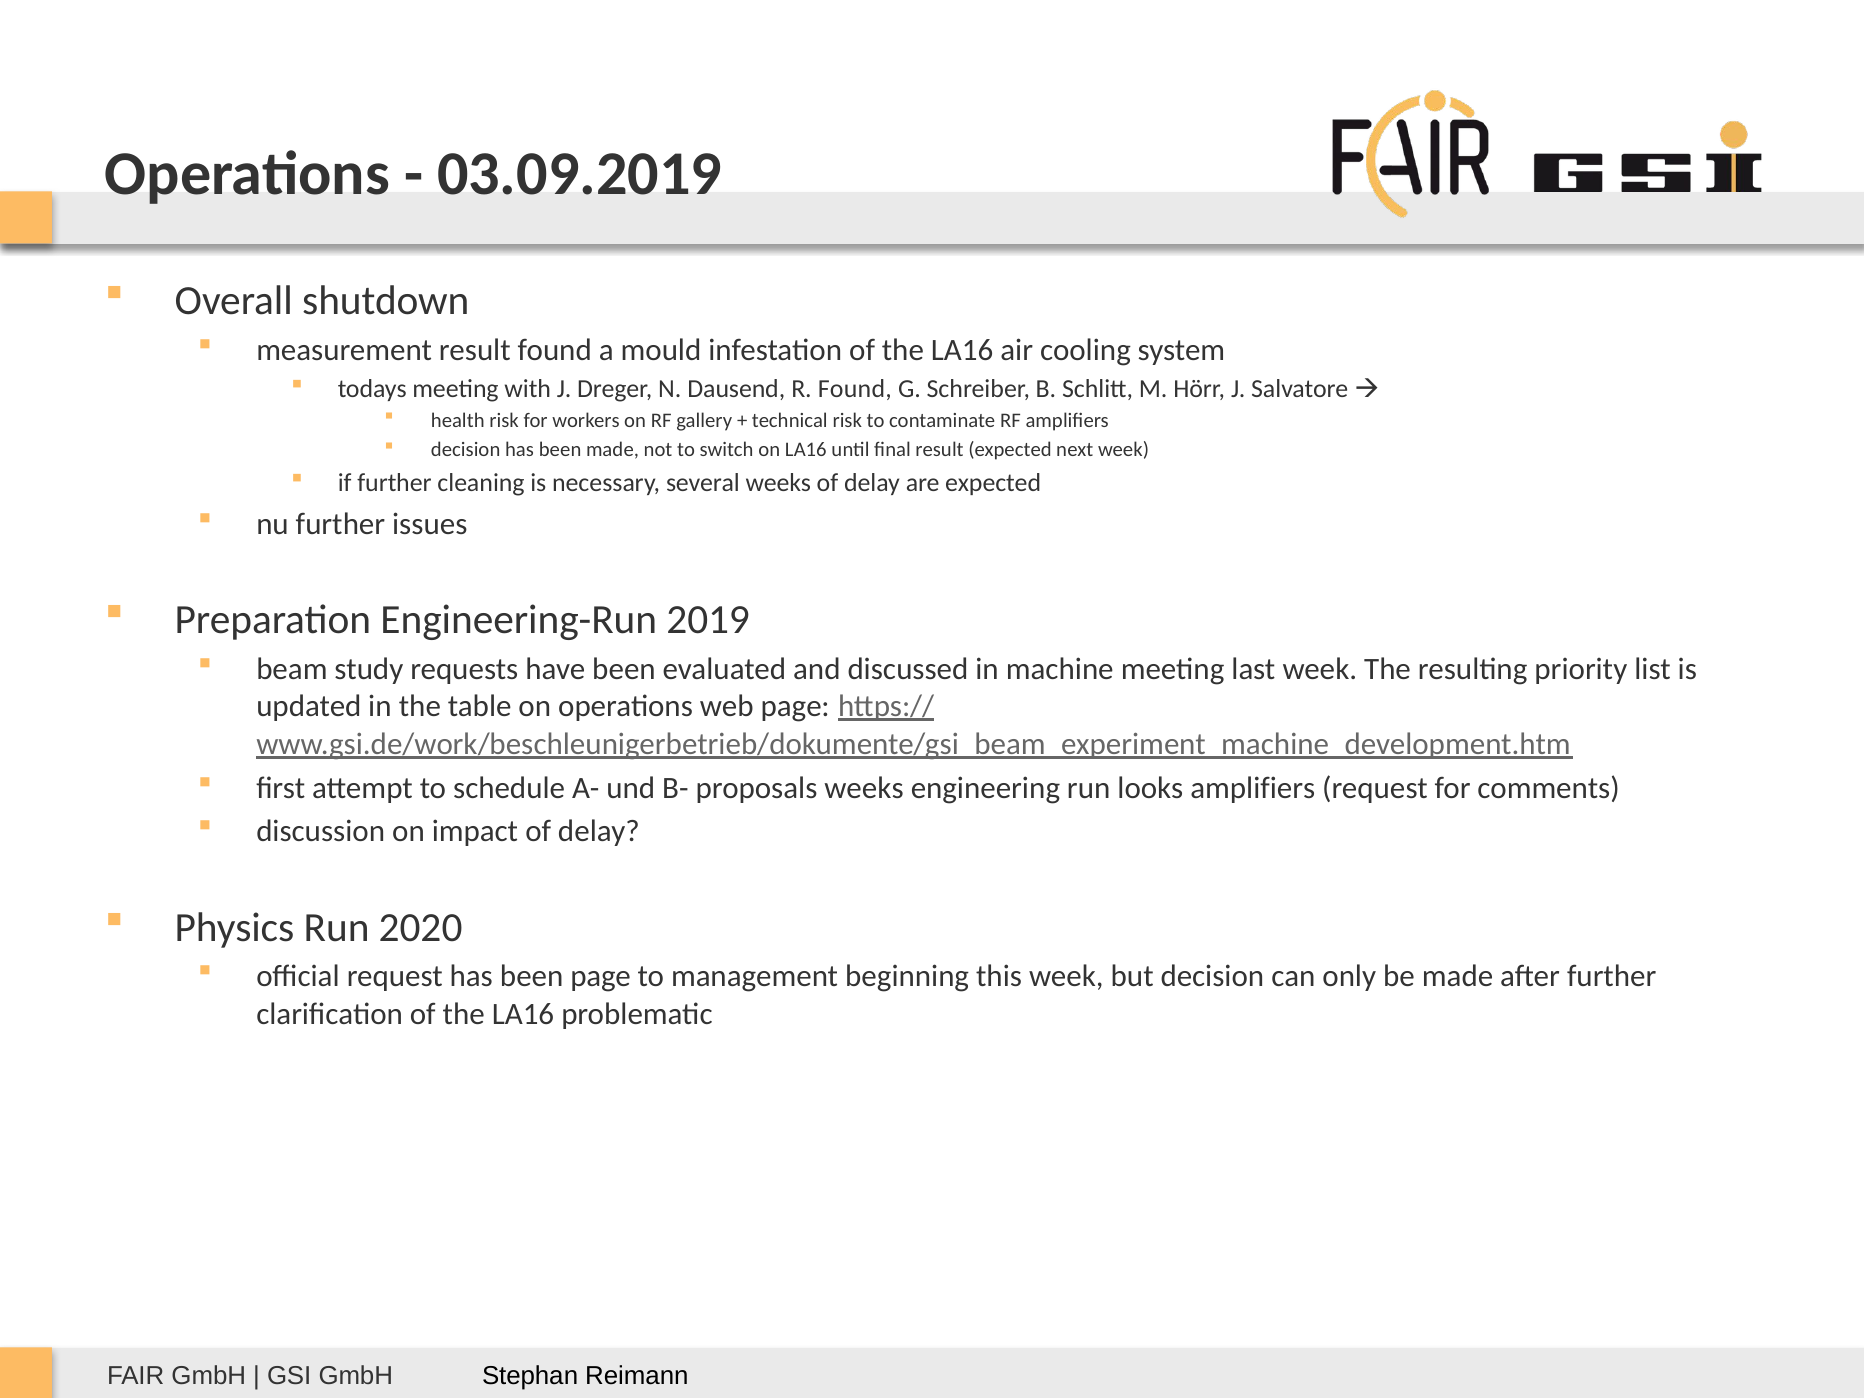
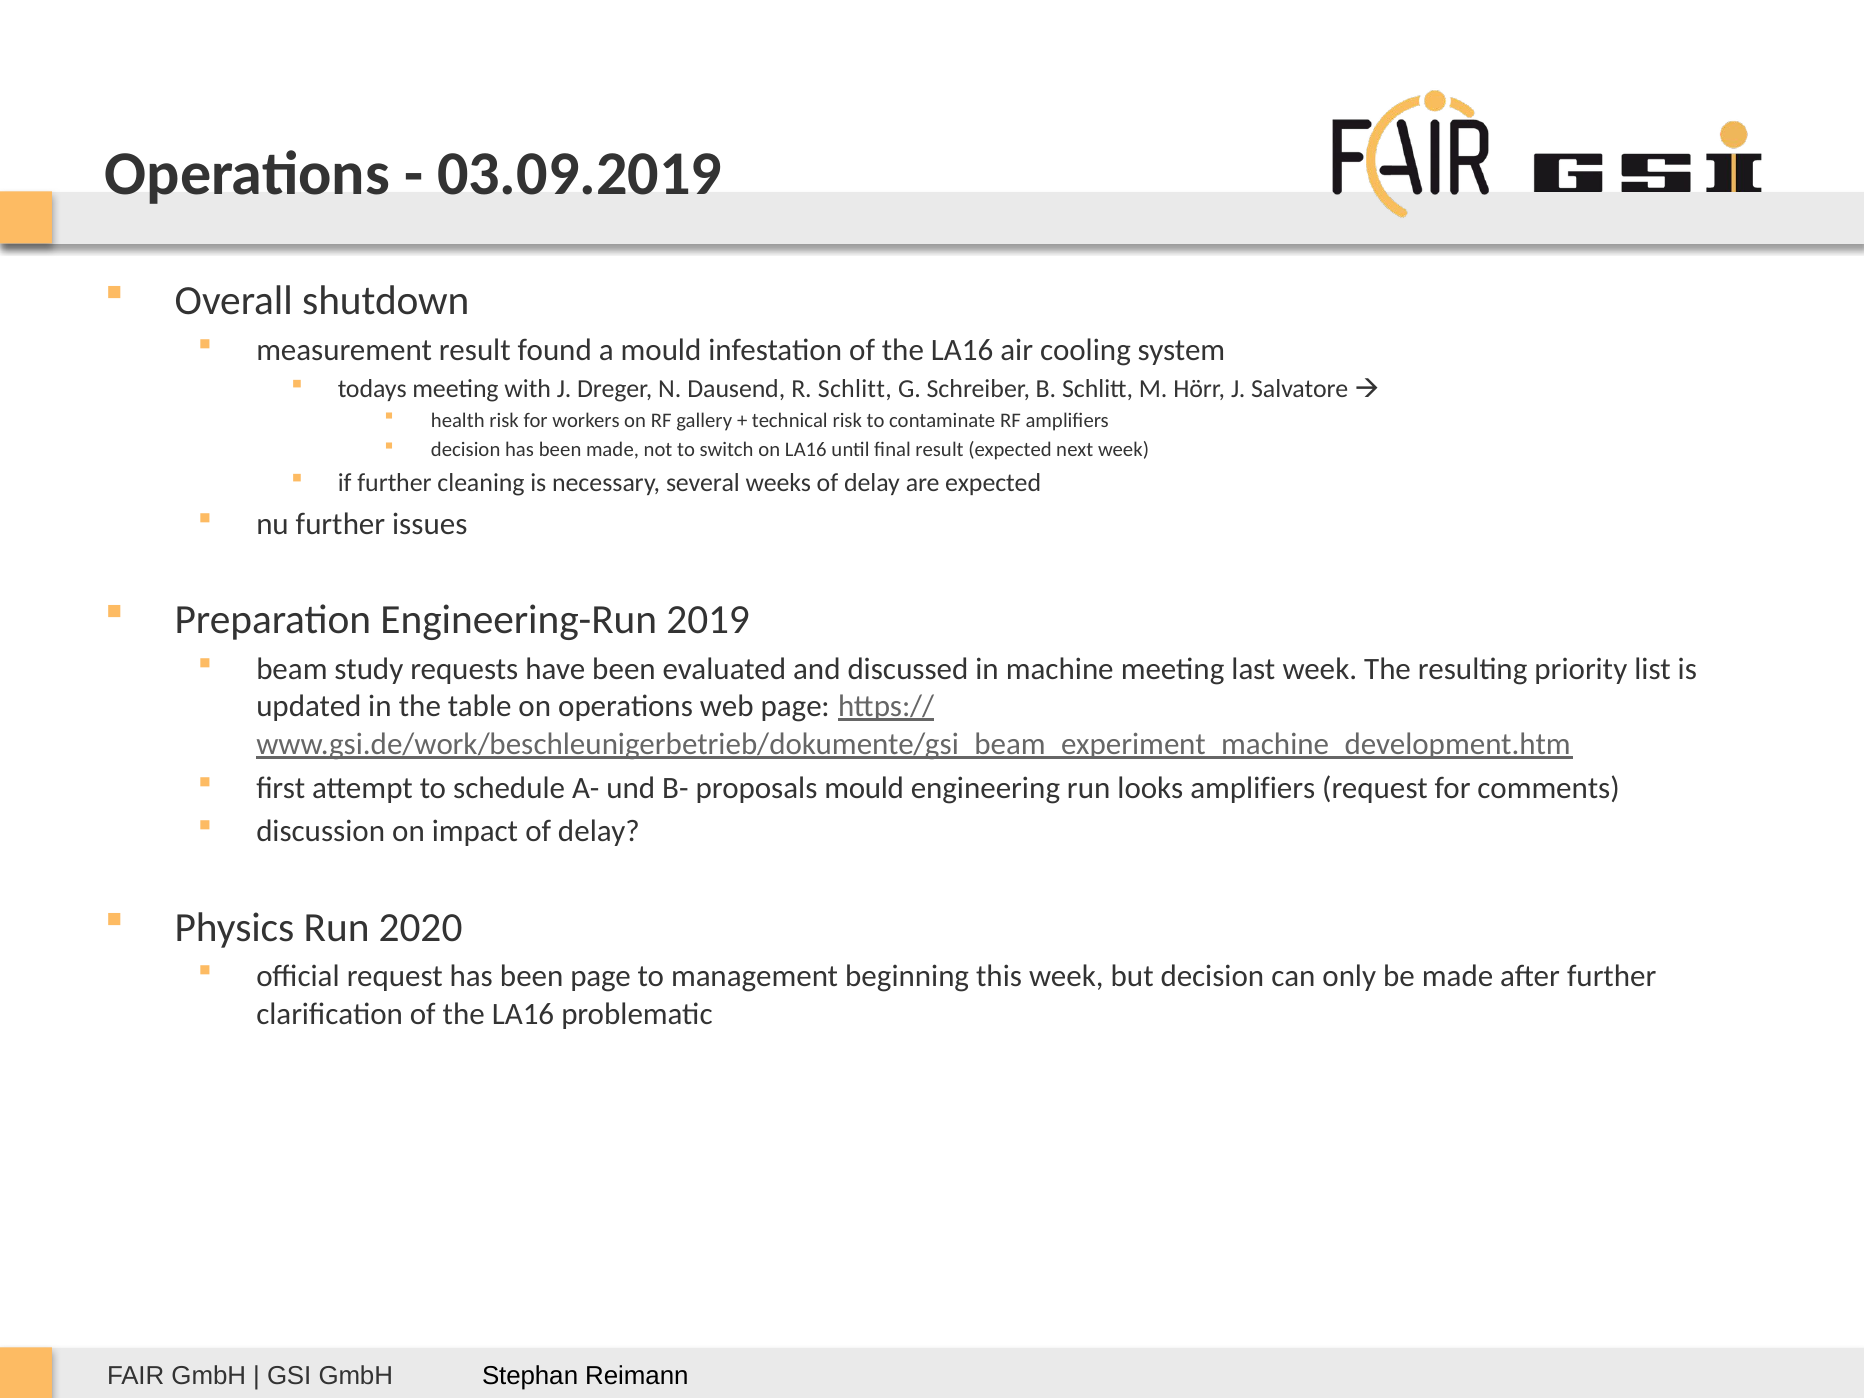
R Found: Found -> Schlitt
proposals weeks: weeks -> mould
